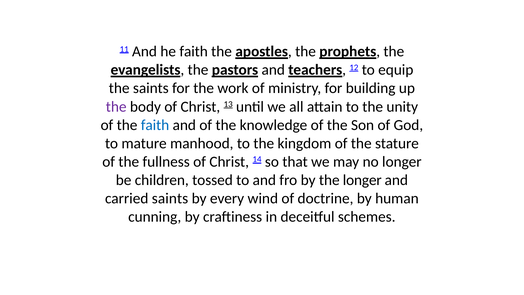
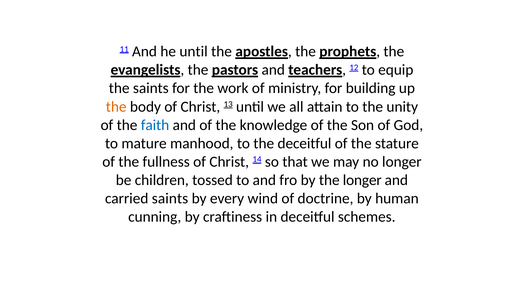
he faith: faith -> until
the at (116, 107) colour: purple -> orange
the kingdom: kingdom -> deceitful
